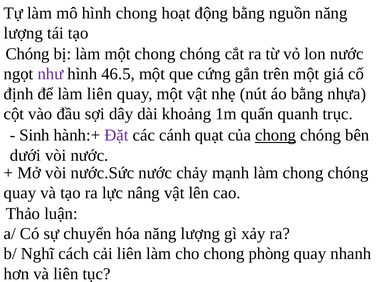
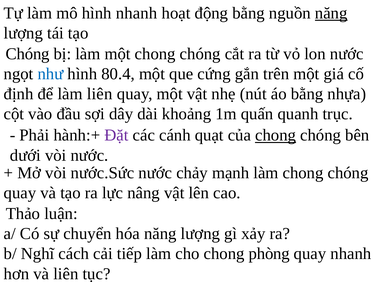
hình chong: chong -> nhanh
năng at (331, 13) underline: none -> present
như colour: purple -> blue
46.5: 46.5 -> 80.4
Sinh: Sinh -> Phải
cải liên: liên -> tiếp
